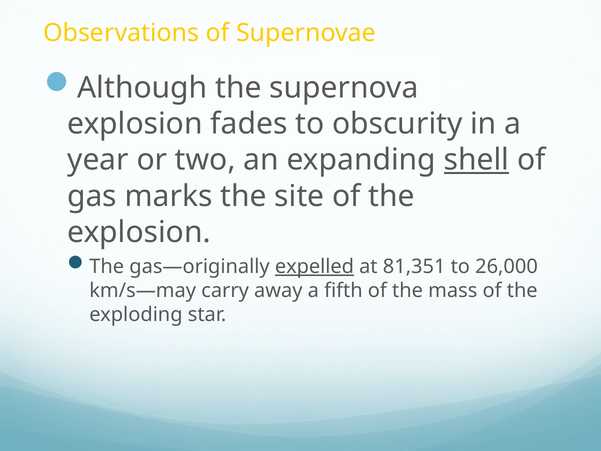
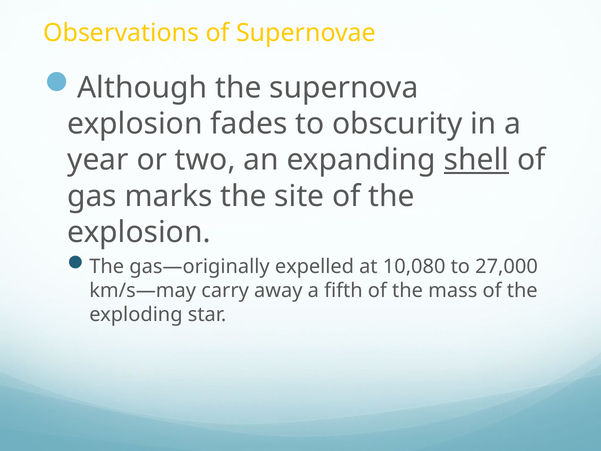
expelled underline: present -> none
81,351: 81,351 -> 10,080
26,000: 26,000 -> 27,000
